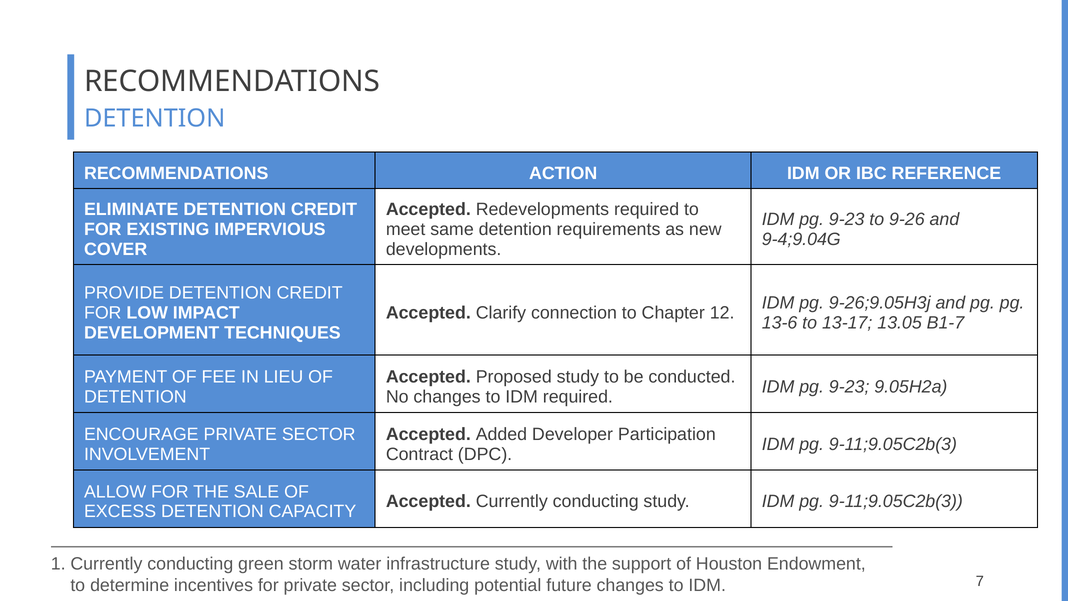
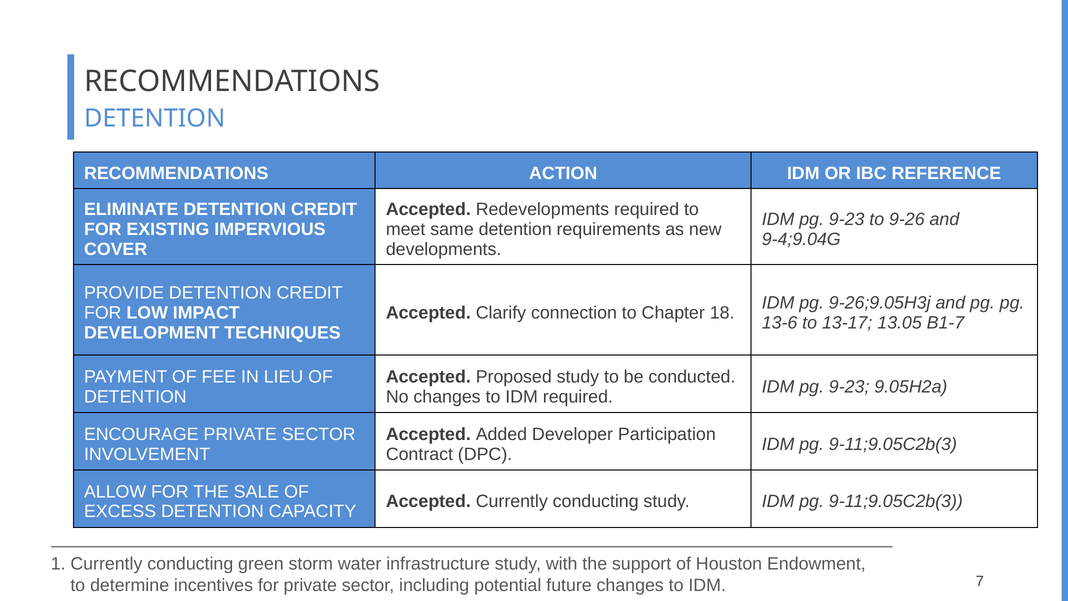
12: 12 -> 18
